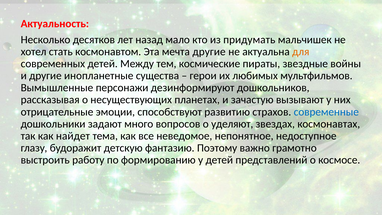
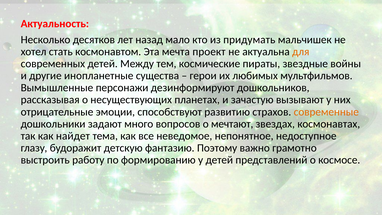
мечта другие: другие -> проект
современные colour: blue -> orange
уделяют: уделяют -> мечтают
